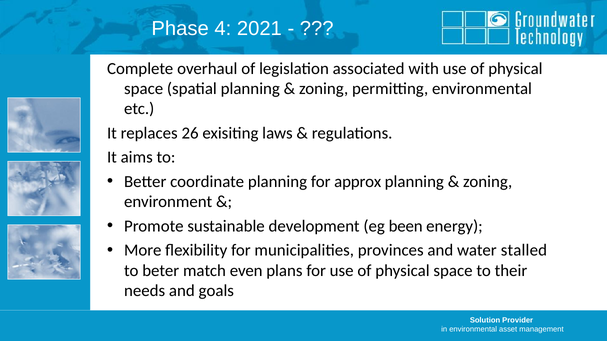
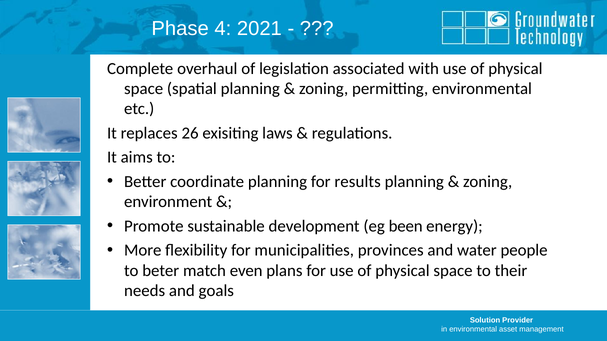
approx: approx -> results
stalled: stalled -> people
